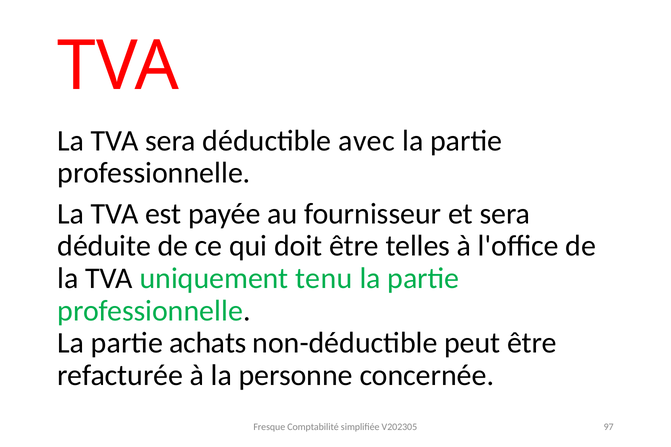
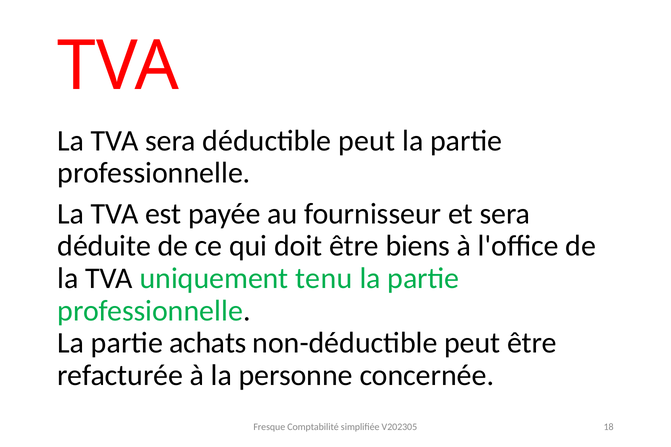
déductible avec: avec -> peut
telles: telles -> biens
97: 97 -> 18
